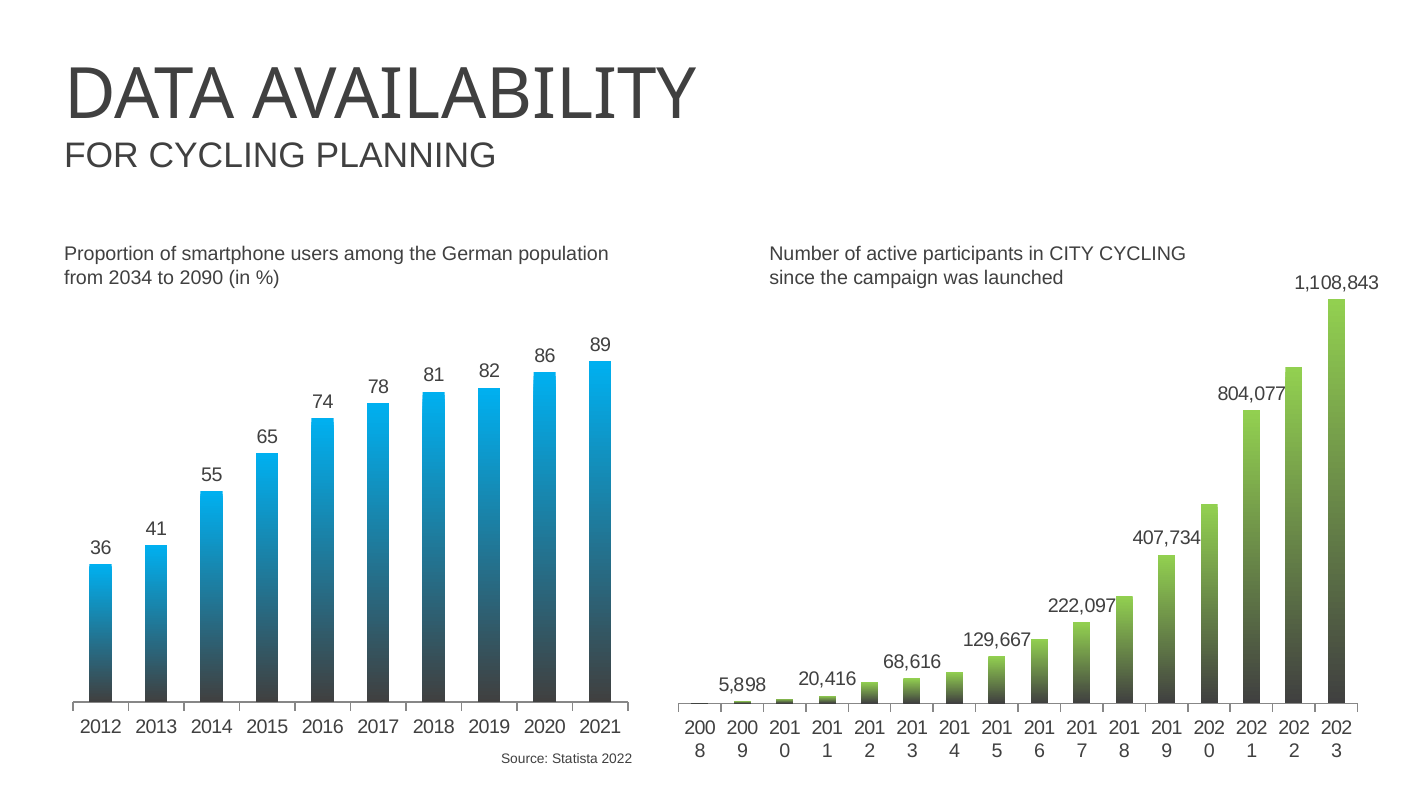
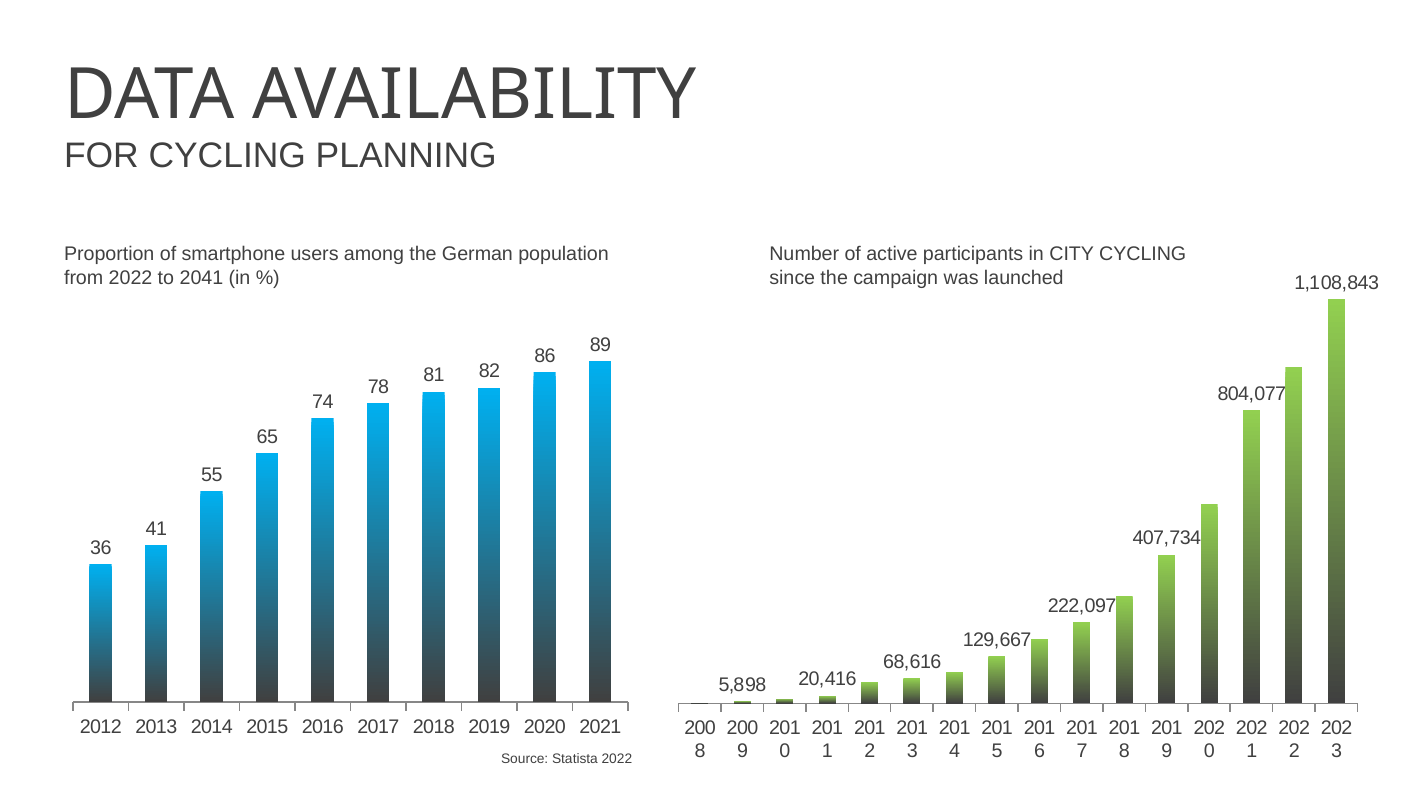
from 2034: 2034 -> 2022
2090: 2090 -> 2041
